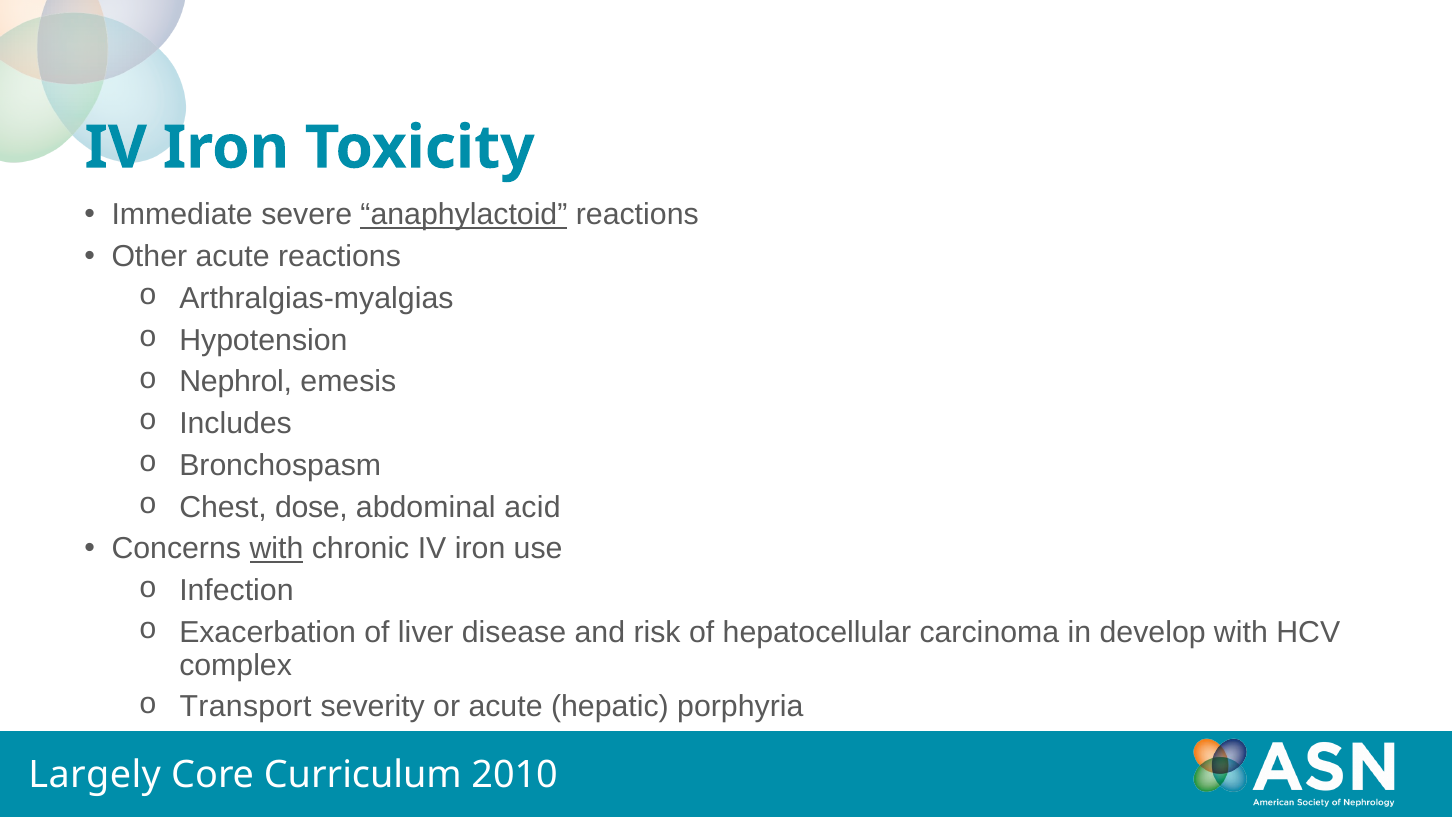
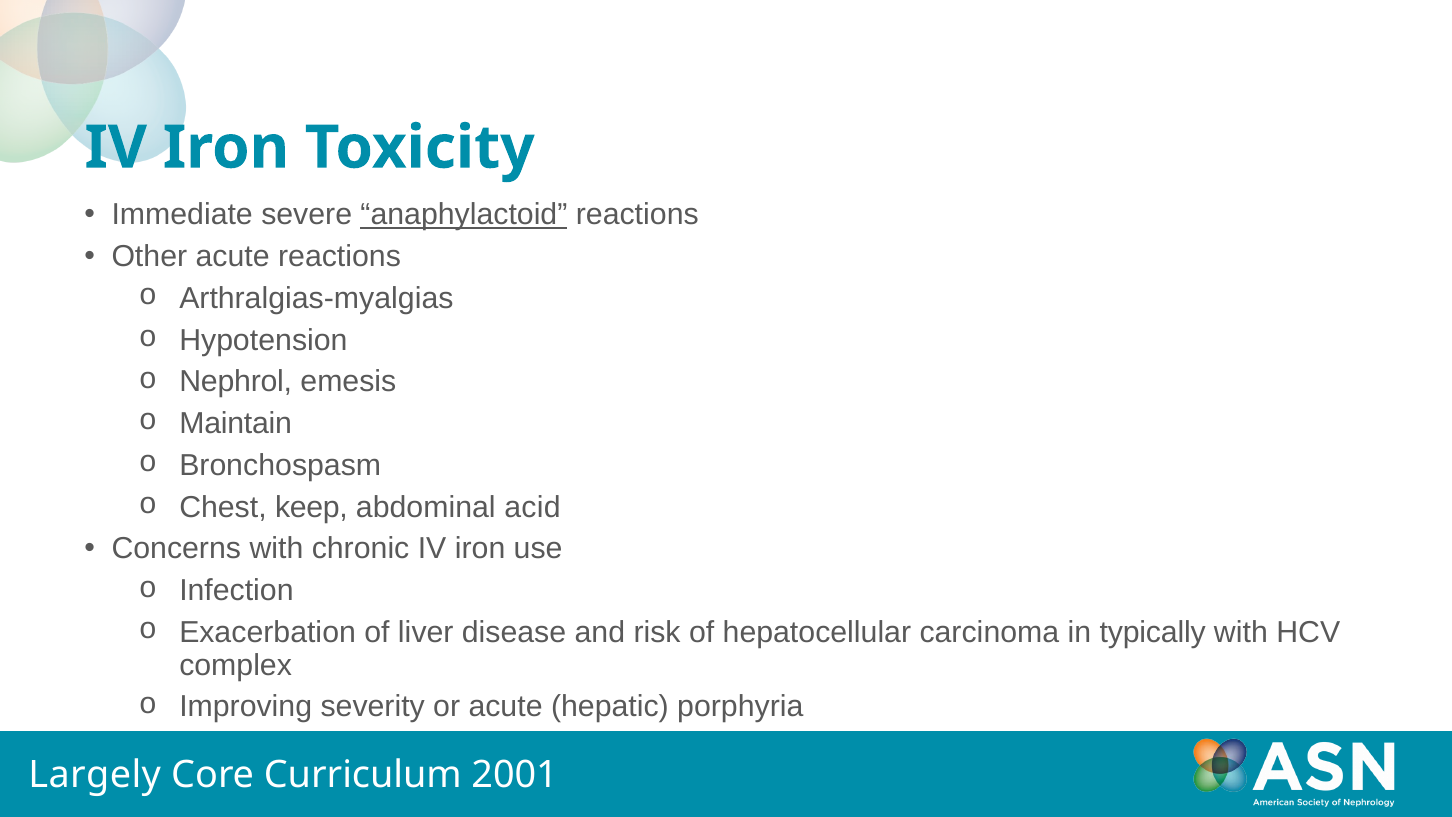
Includes: Includes -> Maintain
dose: dose -> keep
with at (276, 549) underline: present -> none
develop: develop -> typically
Transport: Transport -> Improving
2010: 2010 -> 2001
